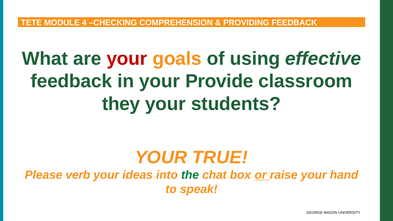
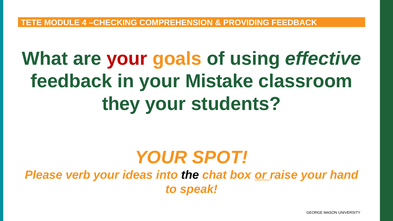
Provide: Provide -> Mistake
TRUE: TRUE -> SPOT
the colour: green -> black
